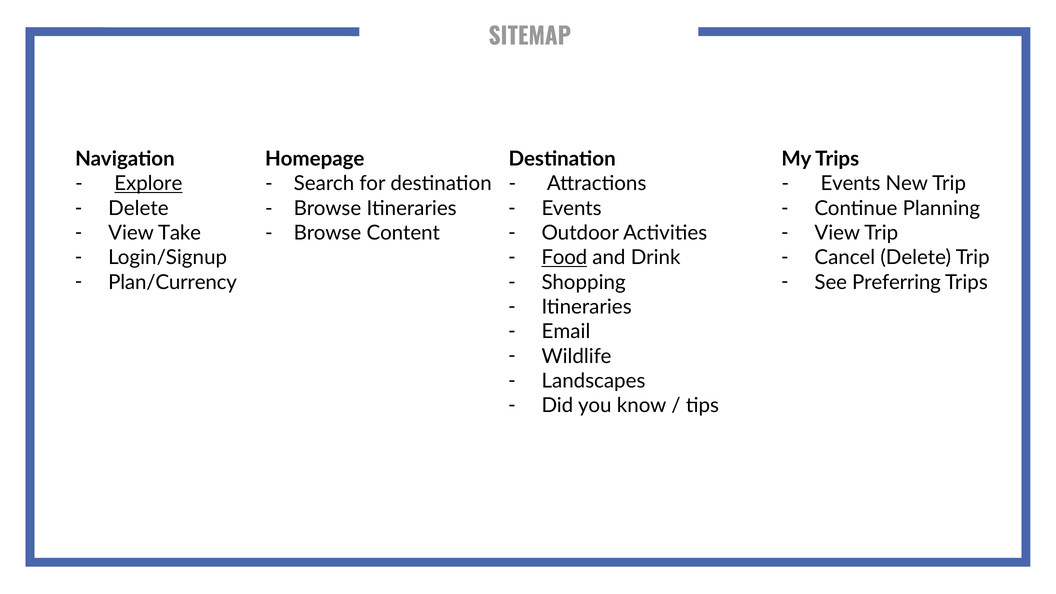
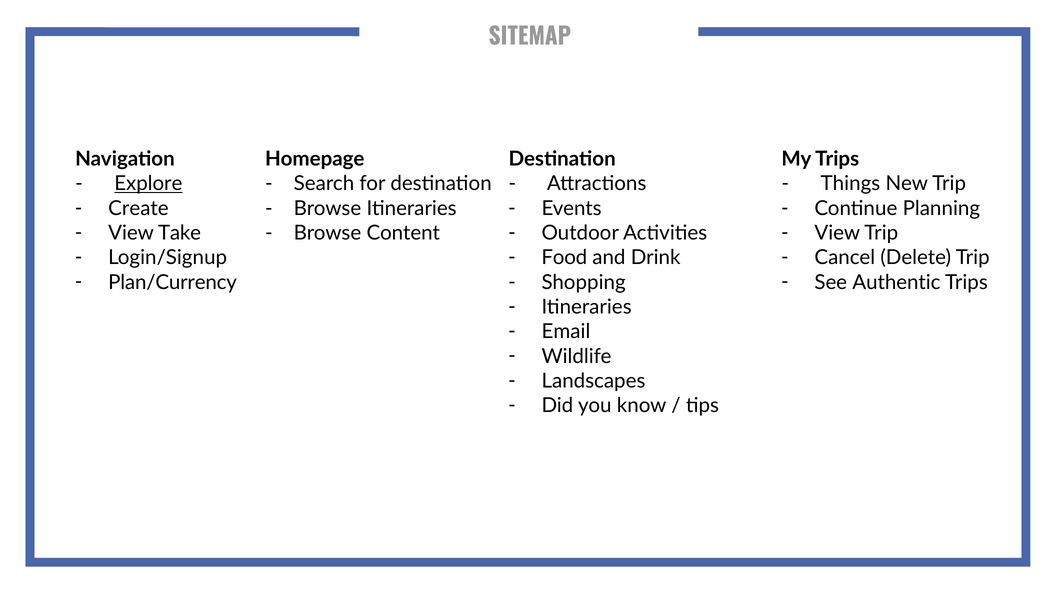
Events at (851, 184): Events -> Things
Delete at (138, 208): Delete -> Create
Food underline: present -> none
Preferring: Preferring -> Authentic
